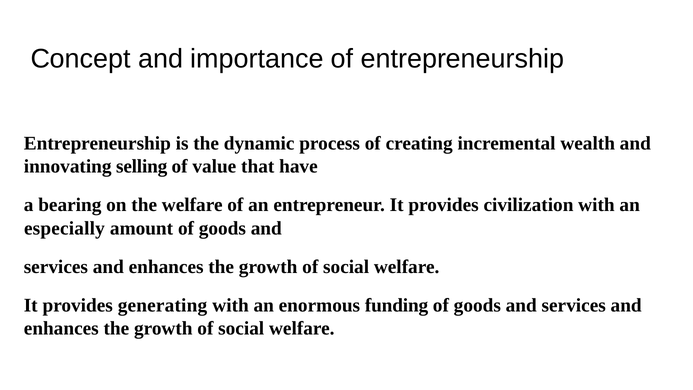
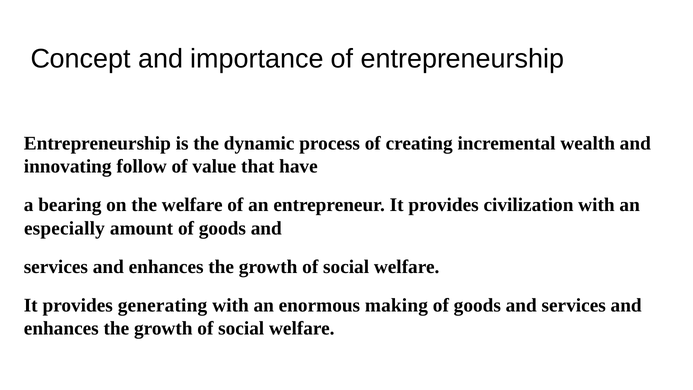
selling: selling -> follow
funding: funding -> making
